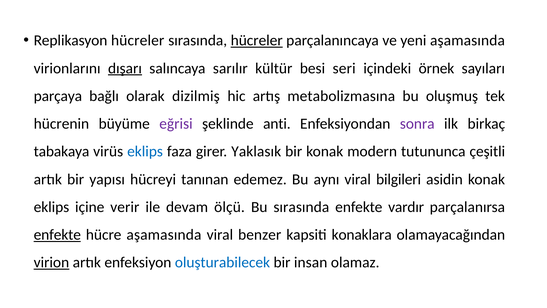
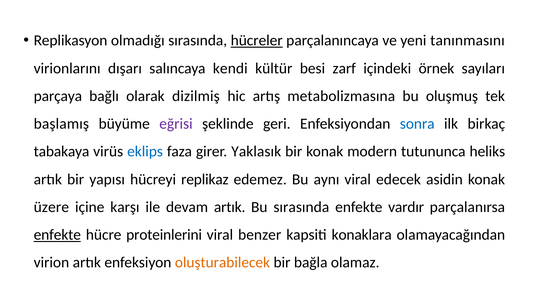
Replikasyon hücreler: hücreler -> olmadığı
yeni aşamasında: aşamasında -> tanınmasını
dışarı underline: present -> none
sarılır: sarılır -> kendi
seri: seri -> zarf
hücrenin: hücrenin -> başlamış
anti: anti -> geri
sonra colour: purple -> blue
çeşitli: çeşitli -> heliks
tanınan: tanınan -> replikaz
bilgileri: bilgileri -> edecek
eklips at (51, 207): eklips -> üzere
verir: verir -> karşı
devam ölçü: ölçü -> artık
hücre aşamasında: aşamasında -> proteinlerini
virion underline: present -> none
oluşturabilecek colour: blue -> orange
insan: insan -> bağla
